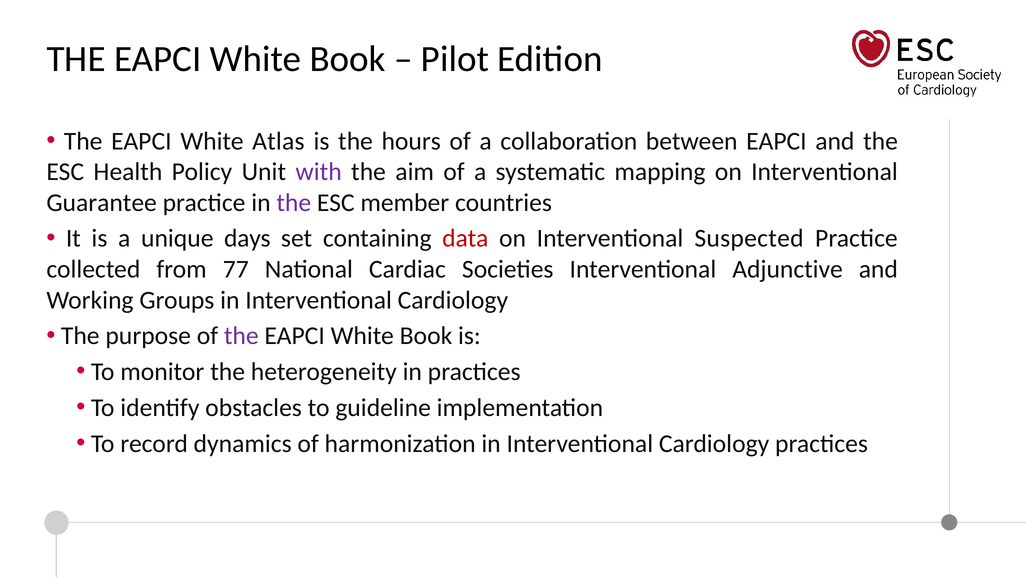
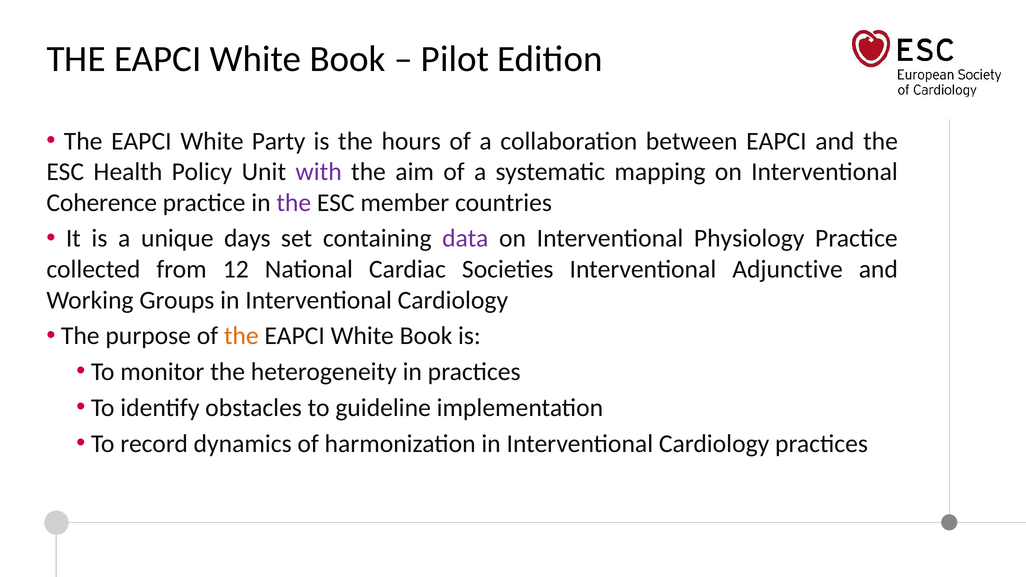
Atlas: Atlas -> Party
Guarantee: Guarantee -> Coherence
data colour: red -> purple
Suspected: Suspected -> Physiology
77: 77 -> 12
the at (241, 336) colour: purple -> orange
